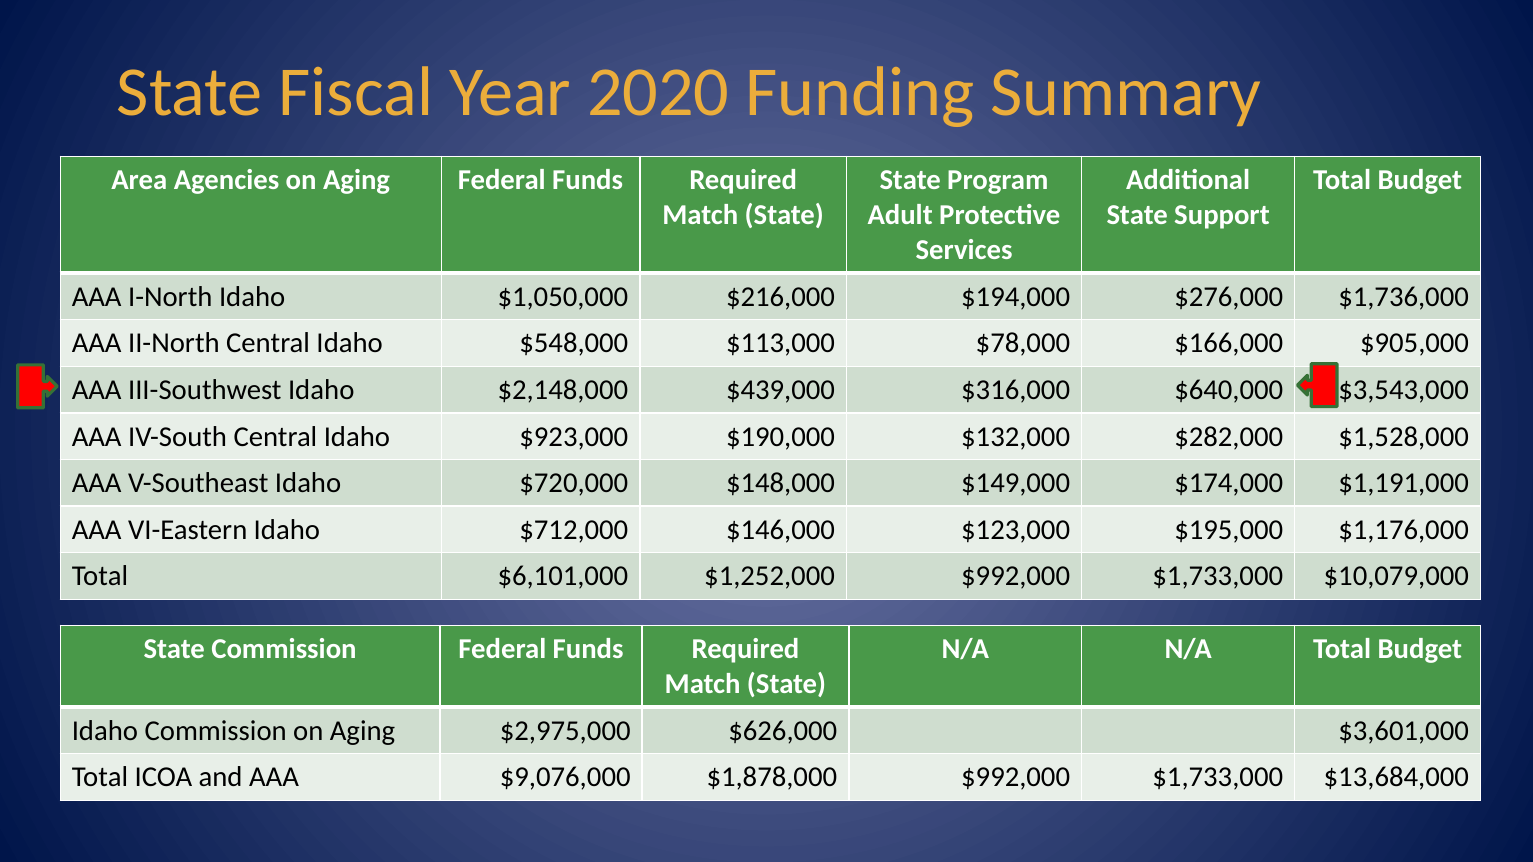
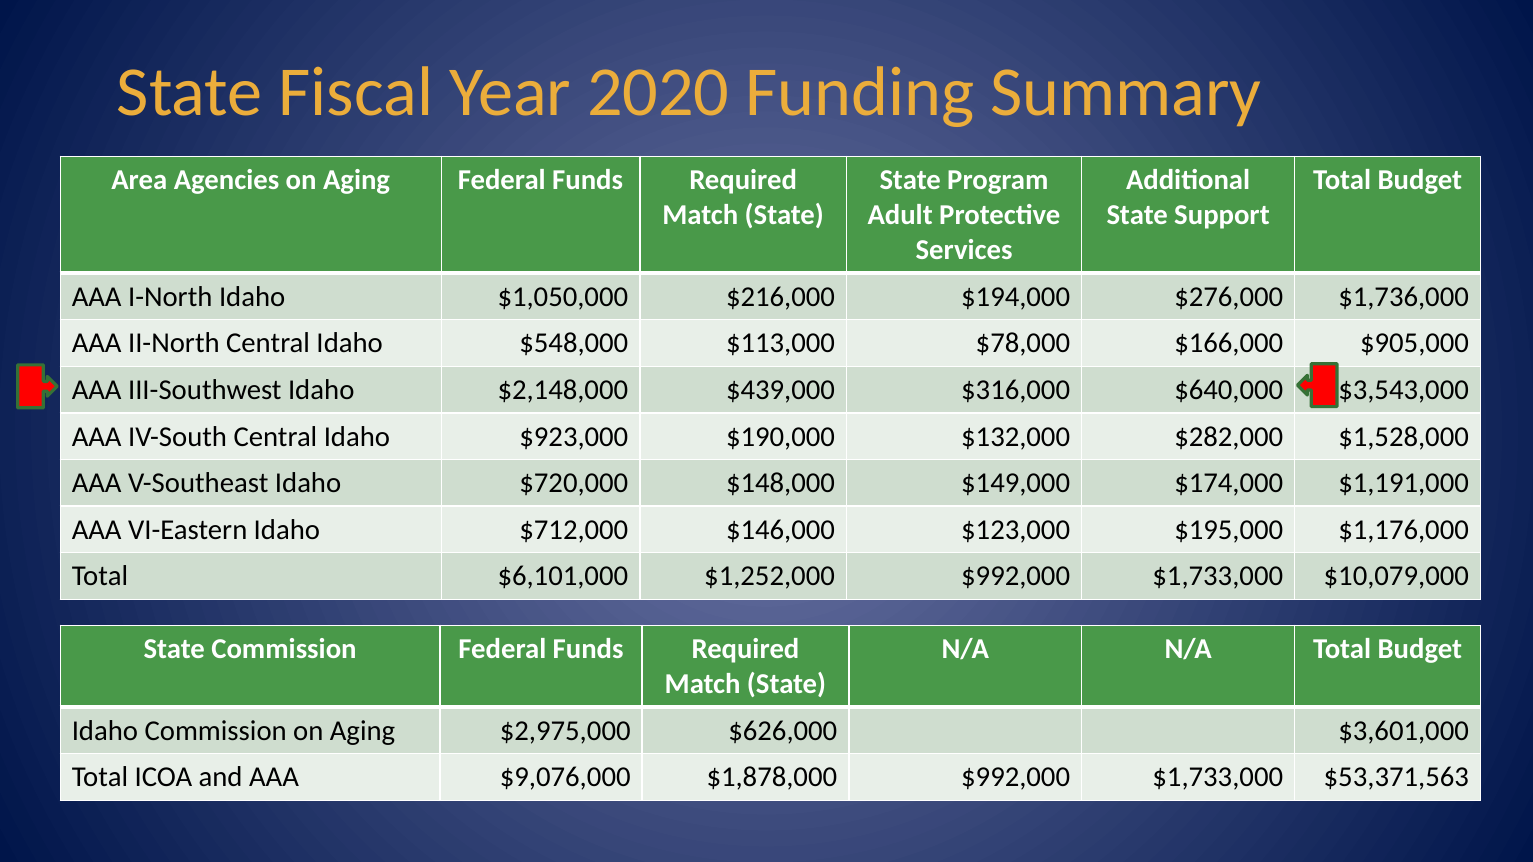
$13,684,000: $13,684,000 -> $53,371,563
